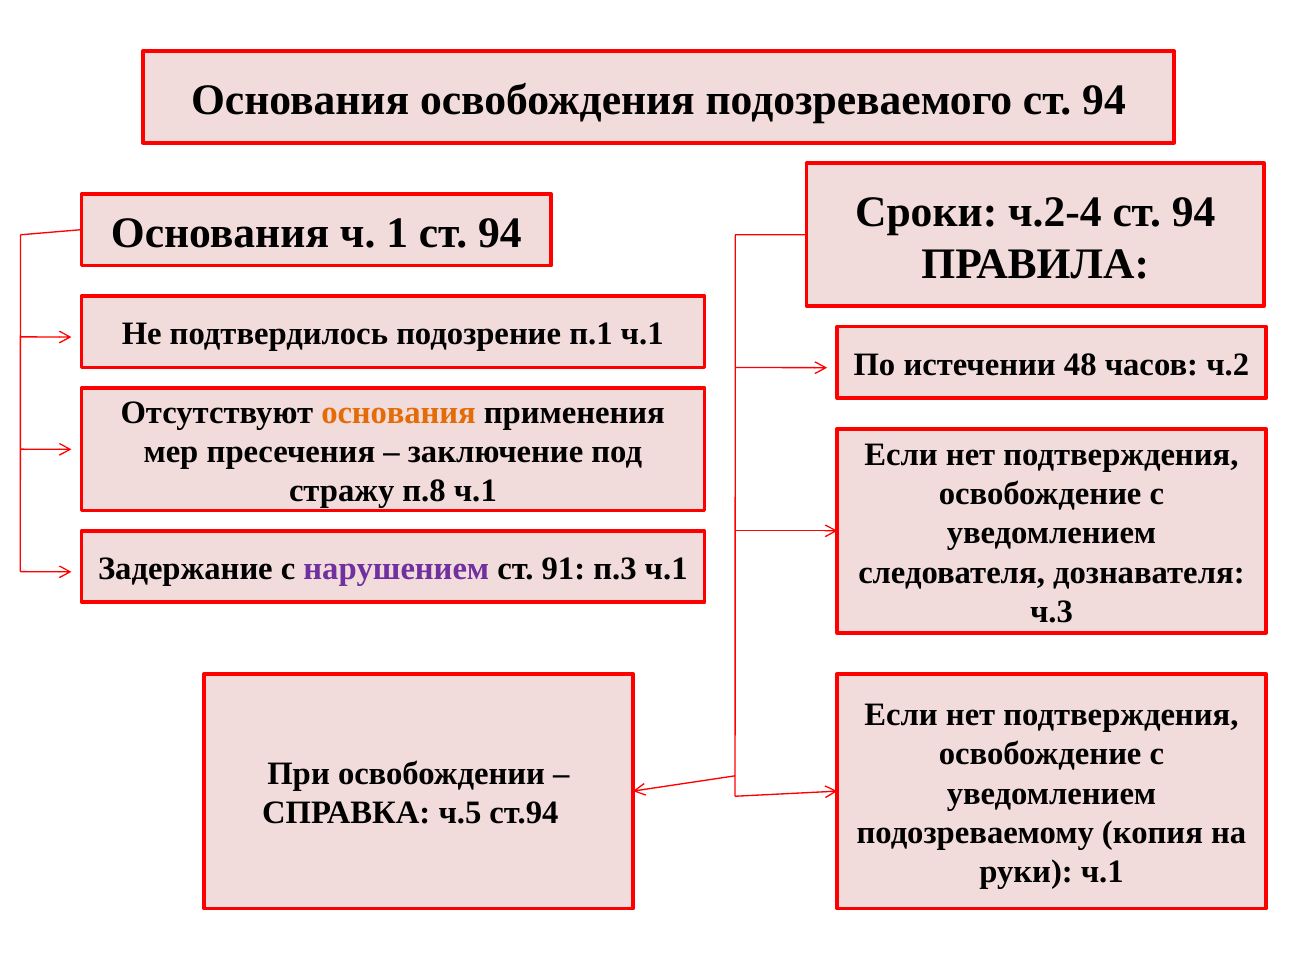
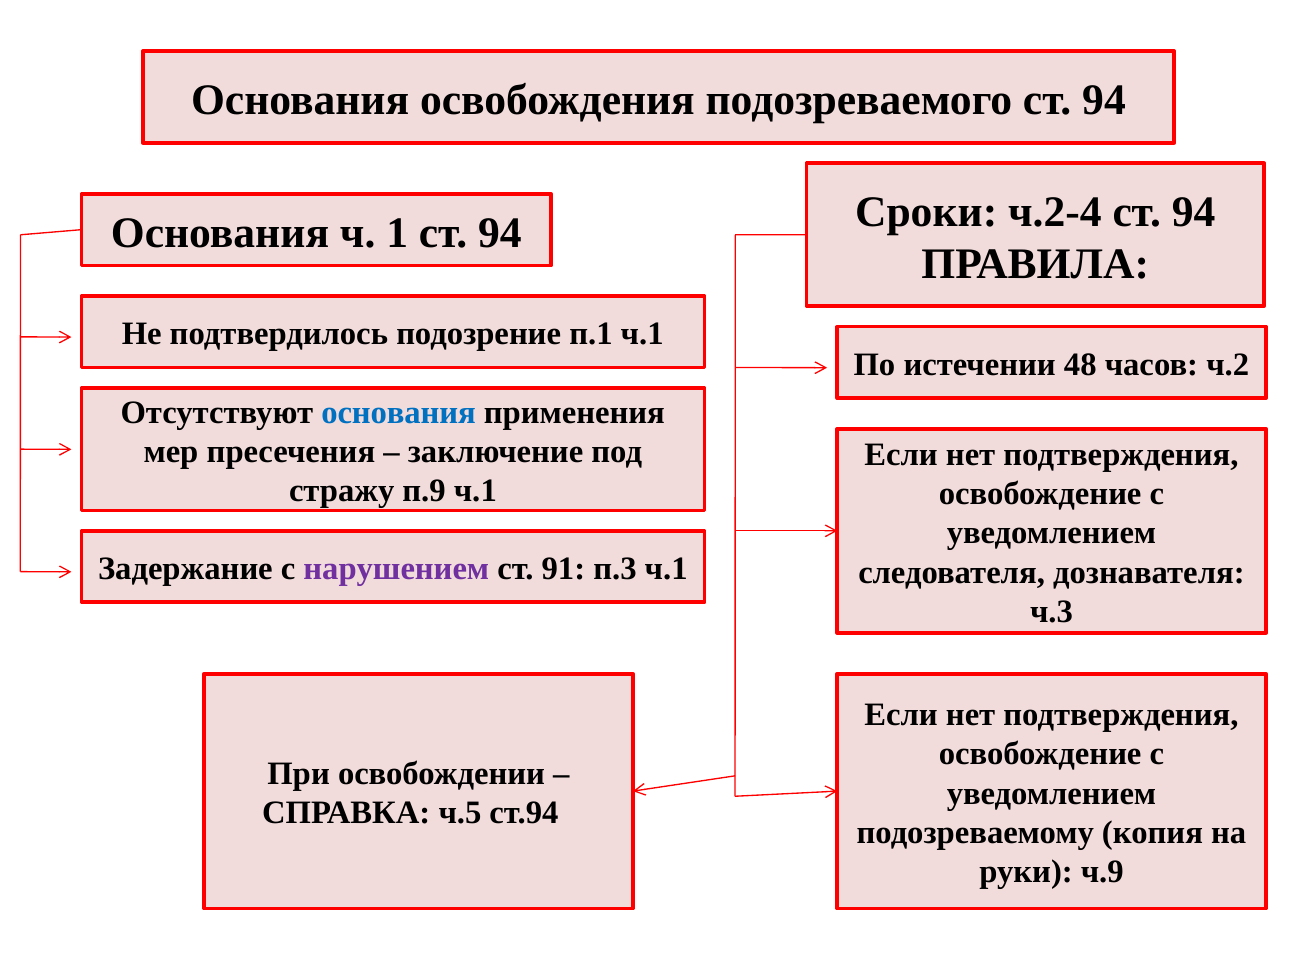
основания at (399, 412) colour: orange -> blue
п.8: п.8 -> п.9
руки ч.1: ч.1 -> ч.9
